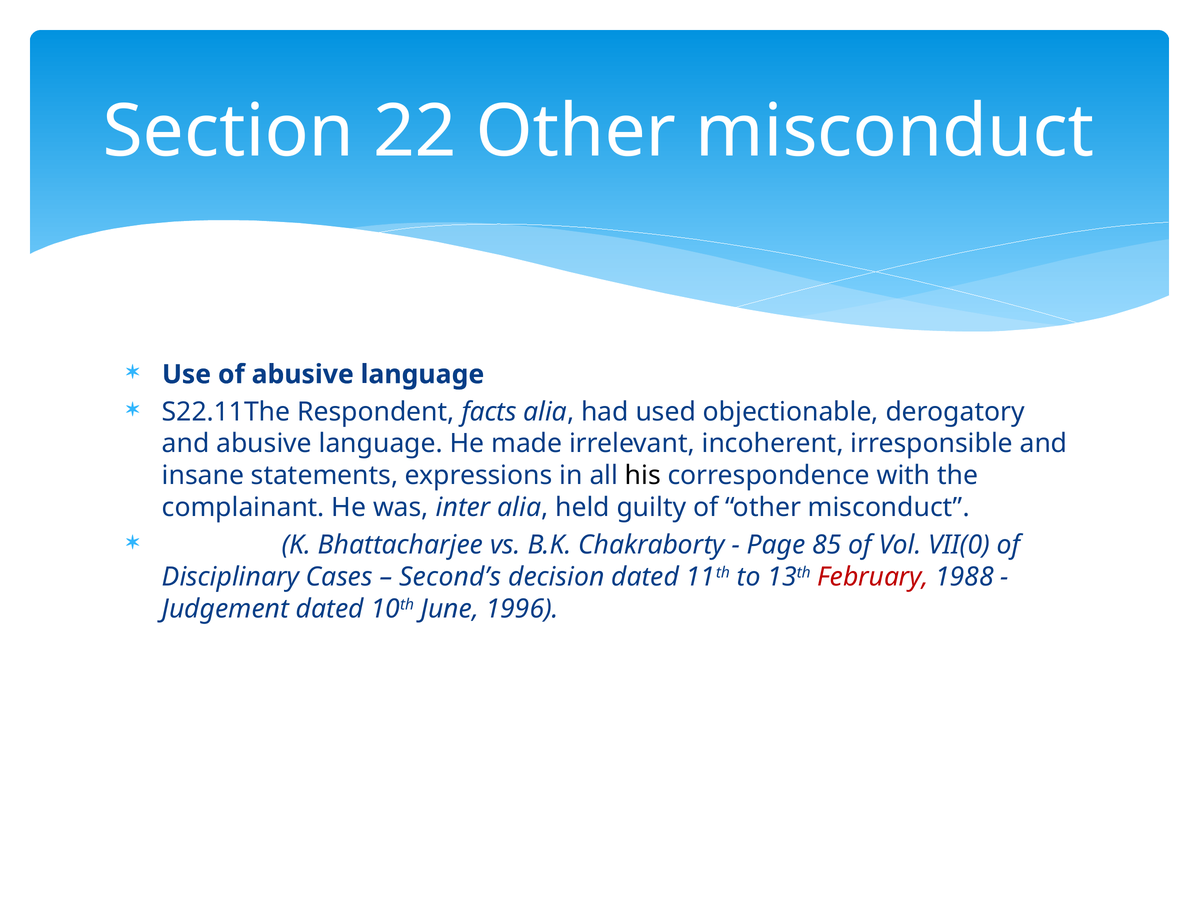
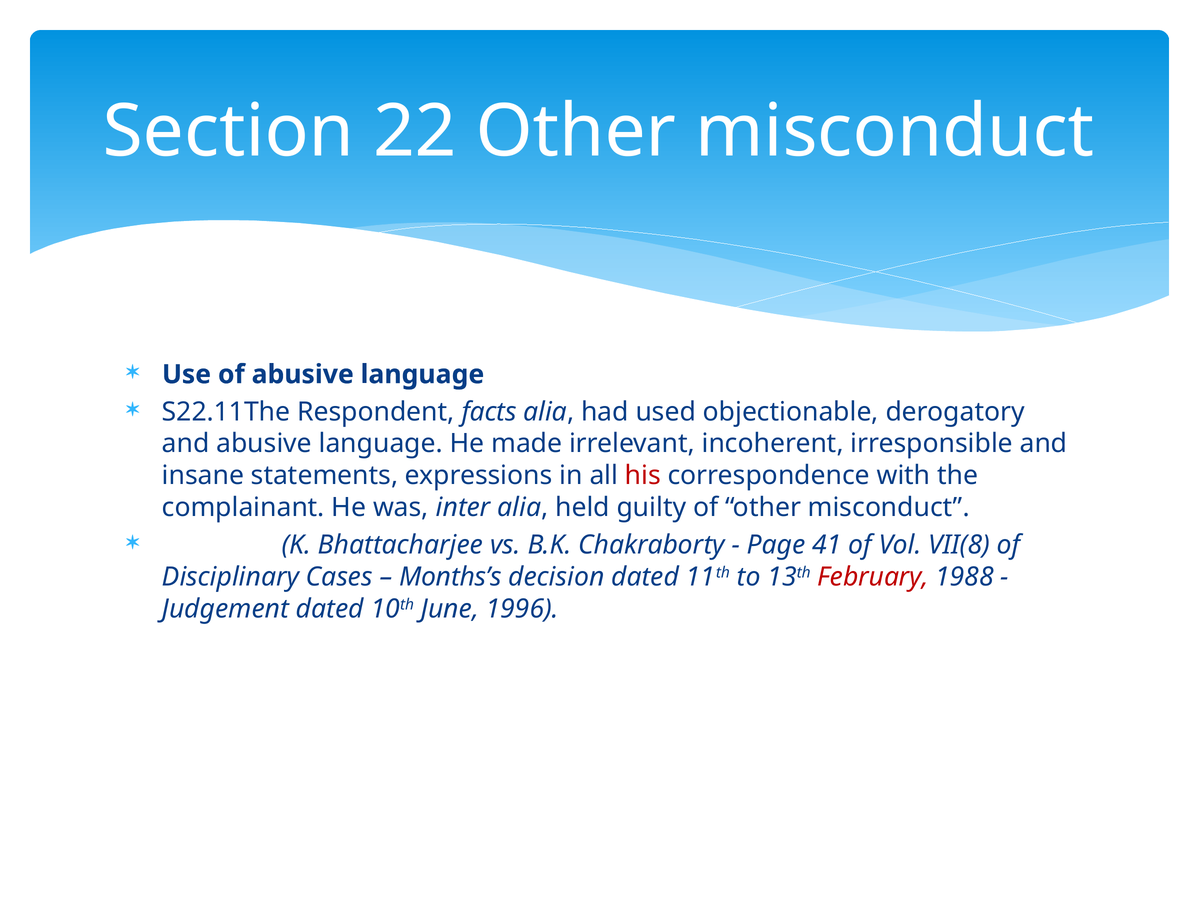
his colour: black -> red
85: 85 -> 41
VII(0: VII(0 -> VII(8
Second’s: Second’s -> Months’s
